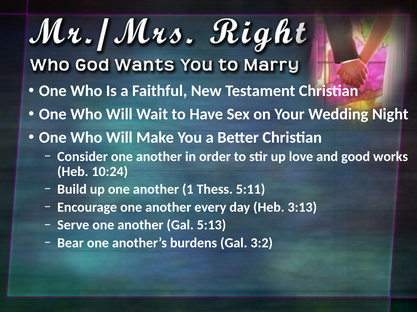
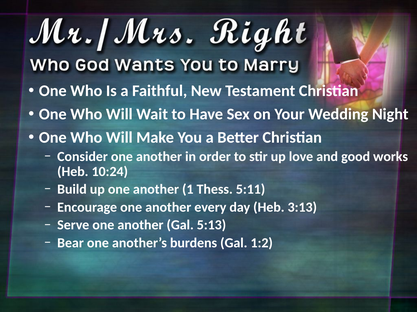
3:2: 3:2 -> 1:2
